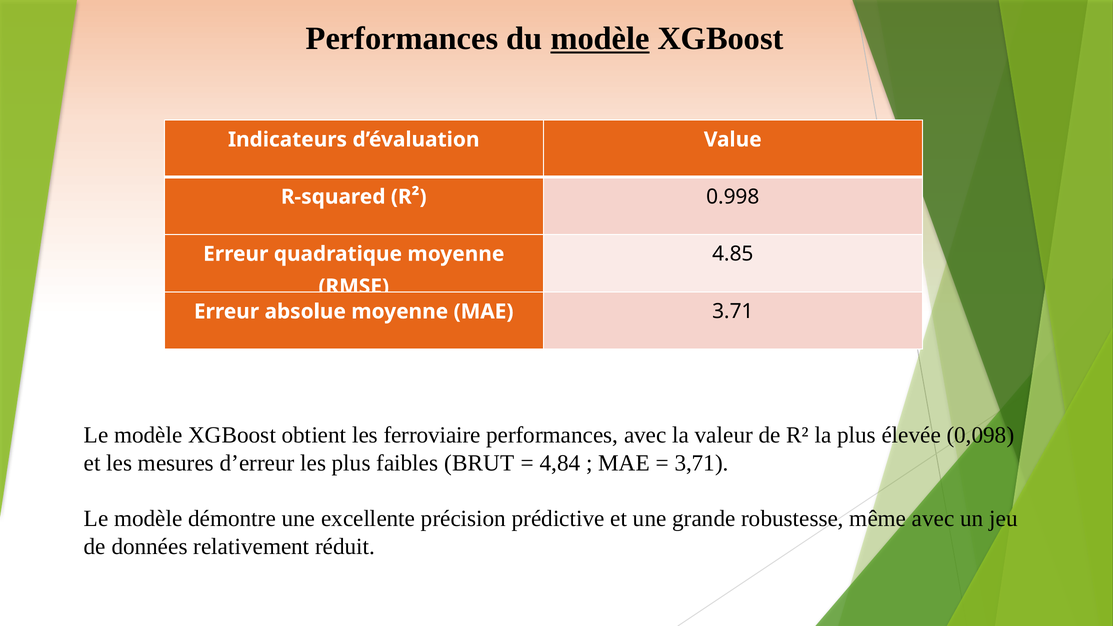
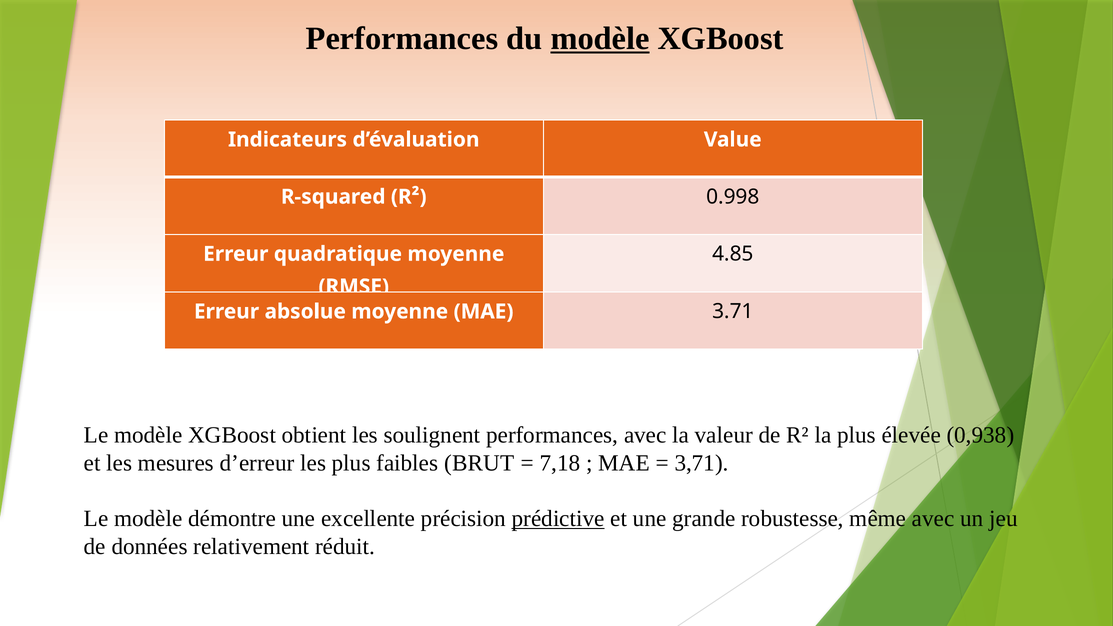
ferroviaire: ferroviaire -> soulignent
0,098: 0,098 -> 0,938
4,84: 4,84 -> 7,18
prédictive underline: none -> present
